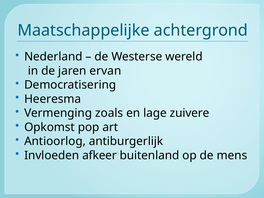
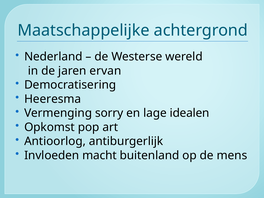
zoals: zoals -> sorry
zuivere: zuivere -> idealen
afkeer: afkeer -> macht
